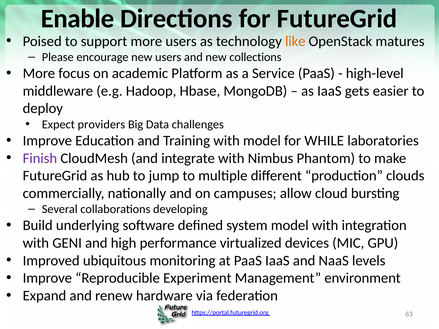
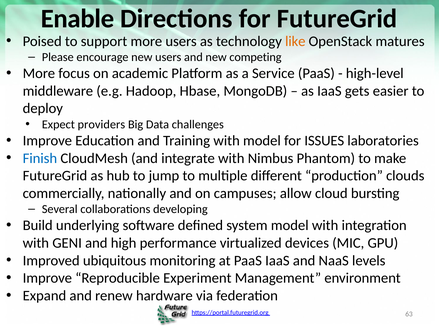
collections: collections -> competing
WHILE: WHILE -> ISSUES
Finish colour: purple -> blue
